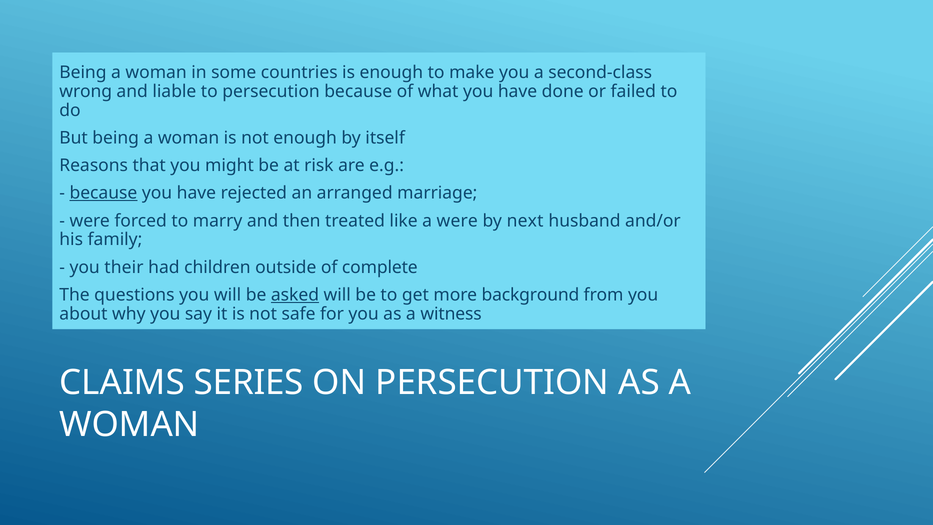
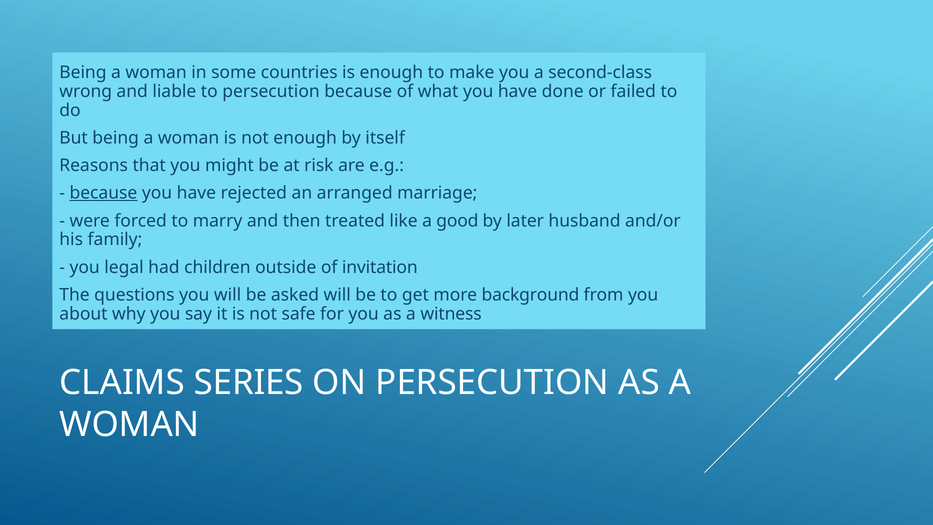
a were: were -> good
next: next -> later
their: their -> legal
complete: complete -> invitation
asked underline: present -> none
